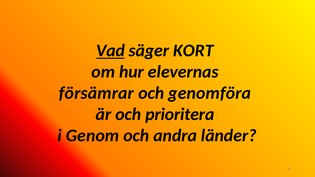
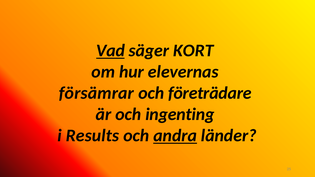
genomföra: genomföra -> företrädare
prioritera: prioritera -> ingenting
Genom: Genom -> Results
andra underline: none -> present
